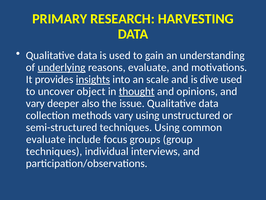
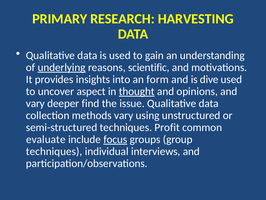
reasons evaluate: evaluate -> scientific
insights underline: present -> none
scale: scale -> form
object: object -> aspect
also: also -> find
techniques Using: Using -> Profit
focus underline: none -> present
